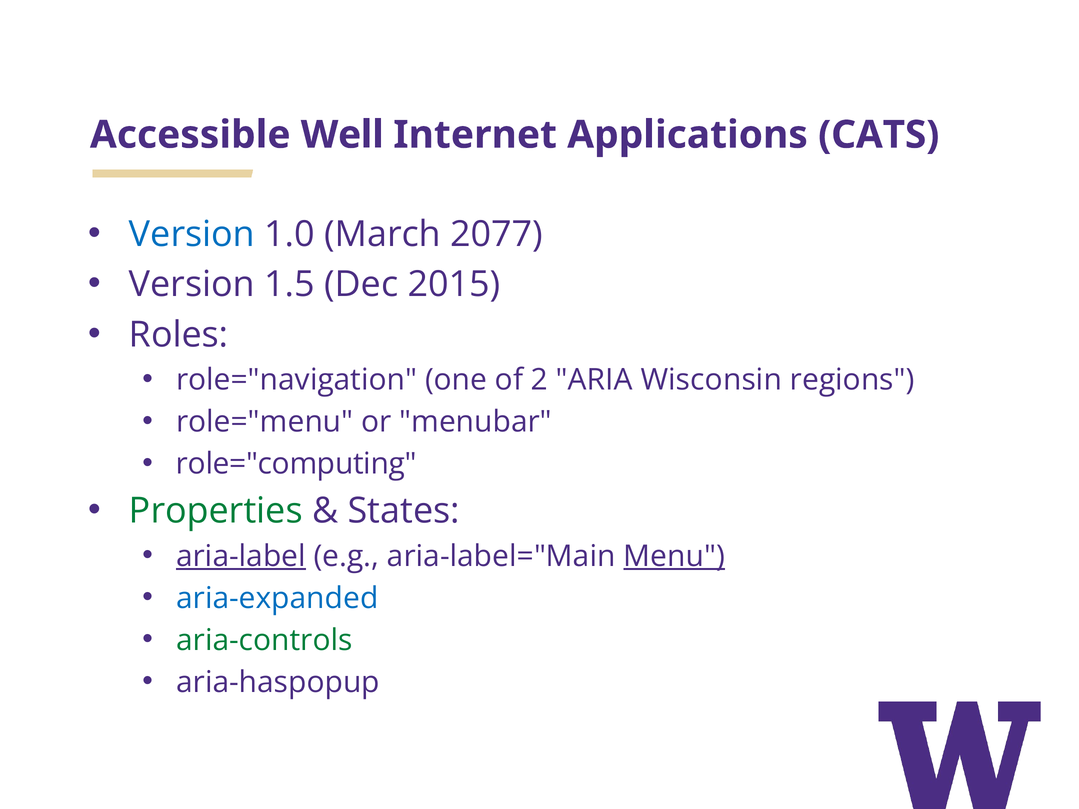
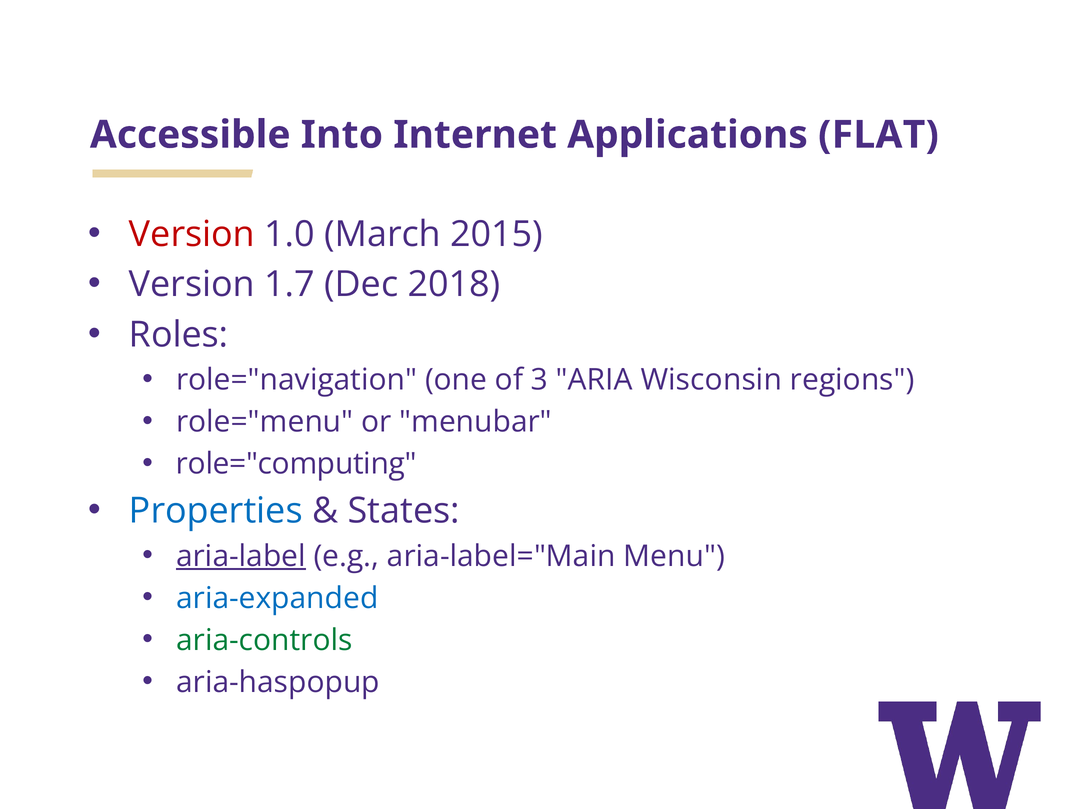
Well: Well -> Into
CATS: CATS -> FLAT
Version at (192, 234) colour: blue -> red
2077: 2077 -> 2015
1.5: 1.5 -> 1.7
2015: 2015 -> 2018
2: 2 -> 3
Properties colour: green -> blue
Menu underline: present -> none
